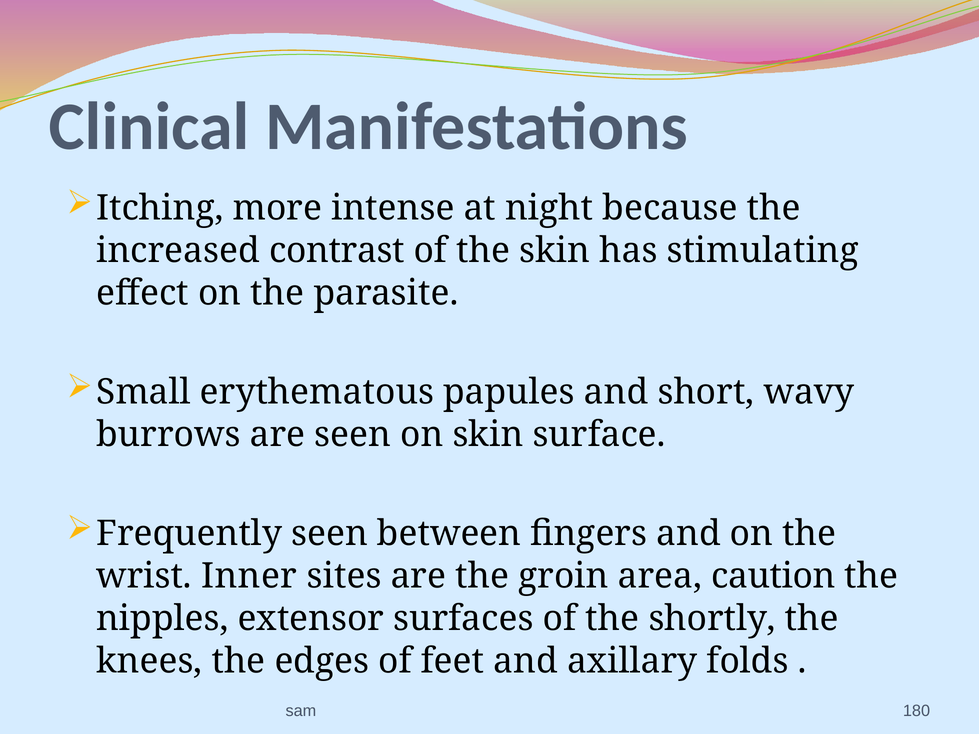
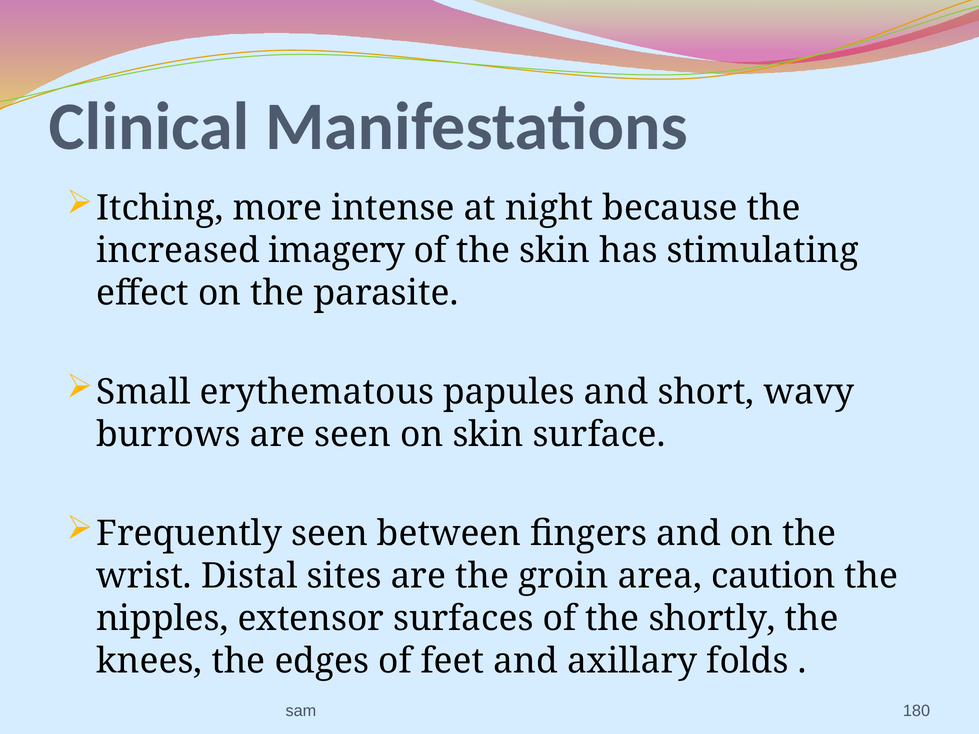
contrast: contrast -> imagery
Inner: Inner -> Distal
